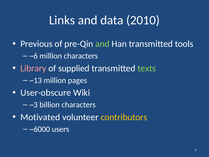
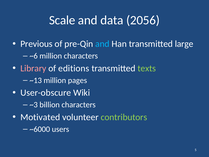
Links: Links -> Scale
2010: 2010 -> 2056
and at (102, 44) colour: light green -> light blue
tools: tools -> large
supplied: supplied -> editions
contributors colour: yellow -> light green
